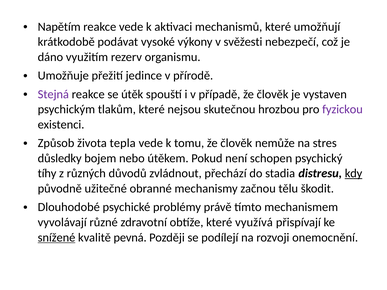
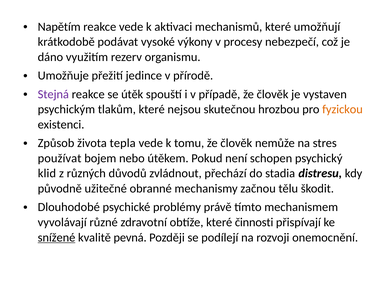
svěžesti: svěžesti -> procesy
fyzickou colour: purple -> orange
důsledky: důsledky -> používat
tíhy: tíhy -> klid
kdy underline: present -> none
využívá: využívá -> činnosti
